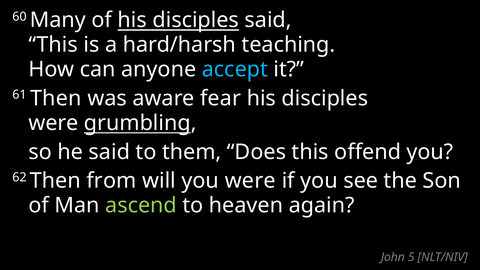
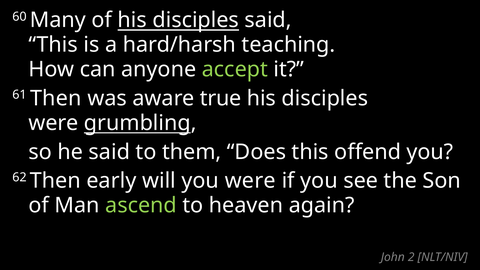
accept colour: light blue -> light green
fear: fear -> true
from: from -> early
5: 5 -> 2
